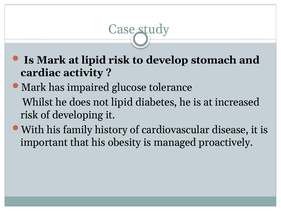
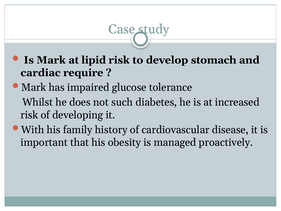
activity: activity -> require
not lipid: lipid -> such
